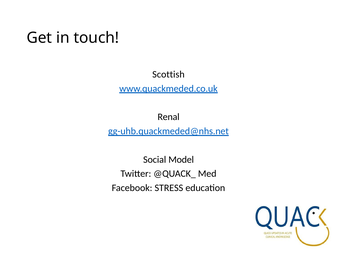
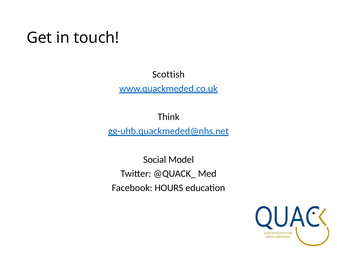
Renal: Renal -> Think
STRESS: STRESS -> HOURS
